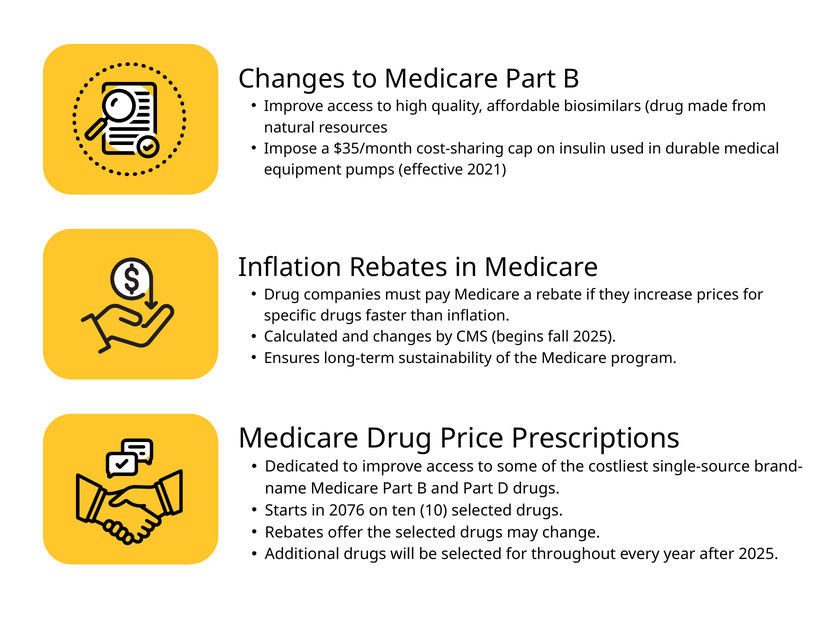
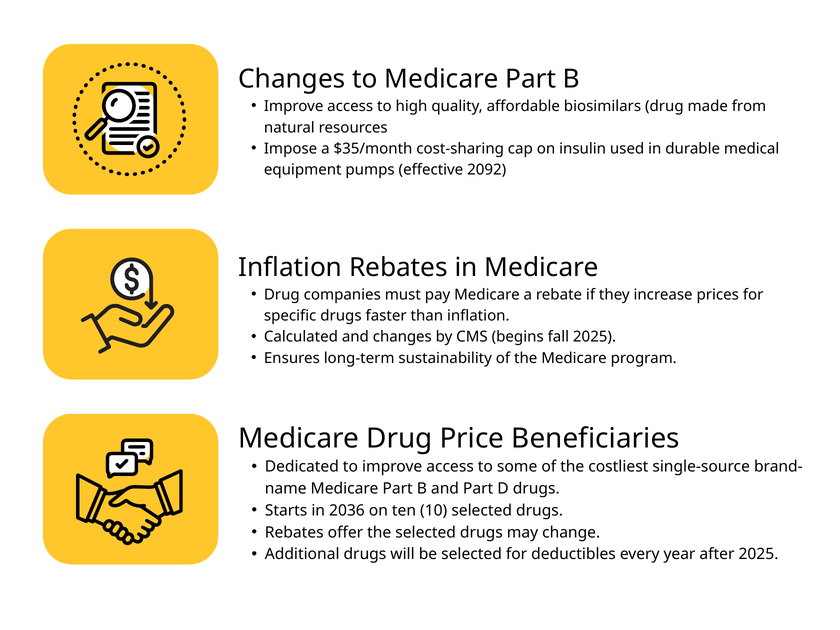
2021: 2021 -> 2092
Prescriptions: Prescriptions -> Beneficiaries
2076: 2076 -> 2036
throughout: throughout -> deductibles
